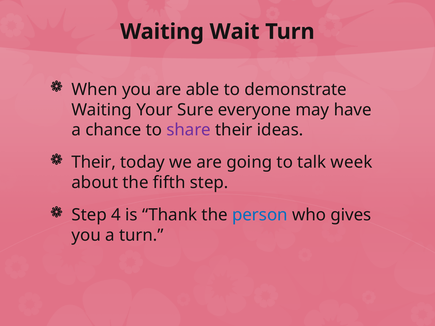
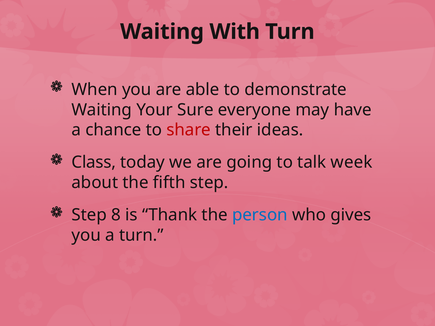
Wait: Wait -> With
share colour: purple -> red
Their at (94, 162): Their -> Class
4: 4 -> 8
